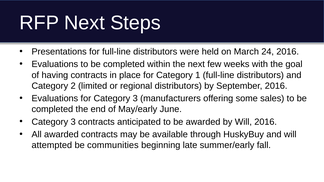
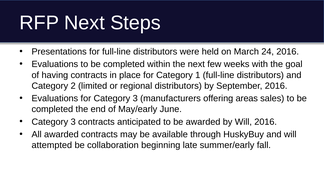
some: some -> areas
communities: communities -> collaboration
